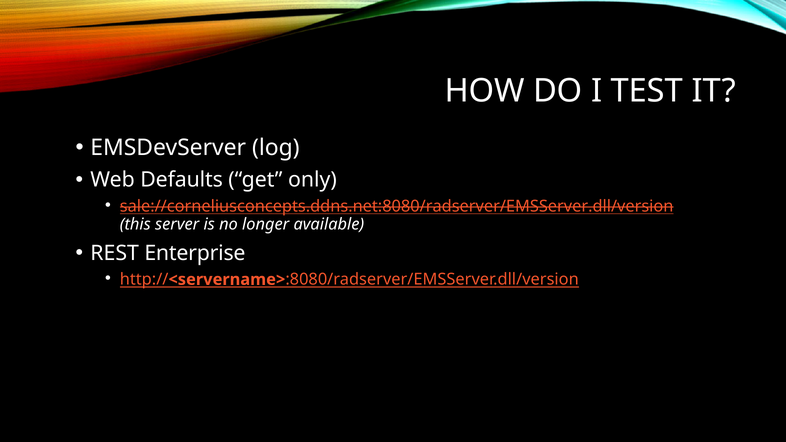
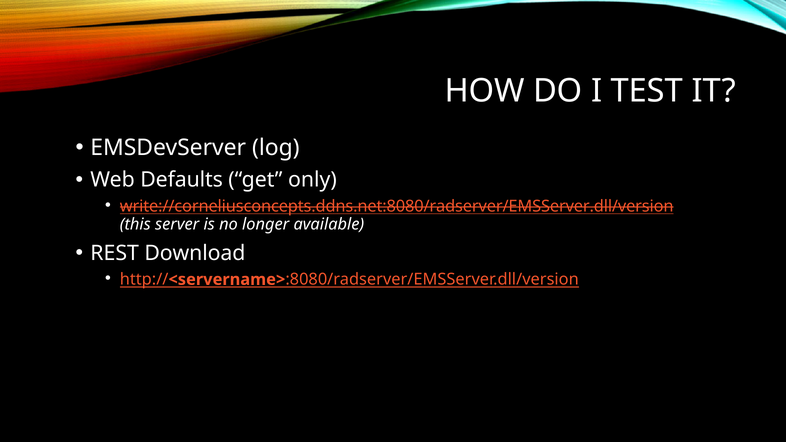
sale://corneliusconcepts.ddns.net:8080/radserver/EMSServer.dll/version: sale://corneliusconcepts.ddns.net:8080/radserver/EMSServer.dll/version -> write://corneliusconcepts.ddns.net:8080/radserver/EMSServer.dll/version
Enterprise: Enterprise -> Download
